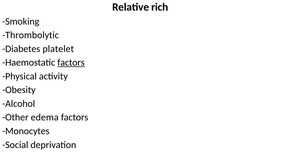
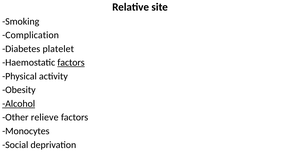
rich: rich -> site
Thrombolytic: Thrombolytic -> Complication
Alcohol underline: none -> present
edema: edema -> relieve
